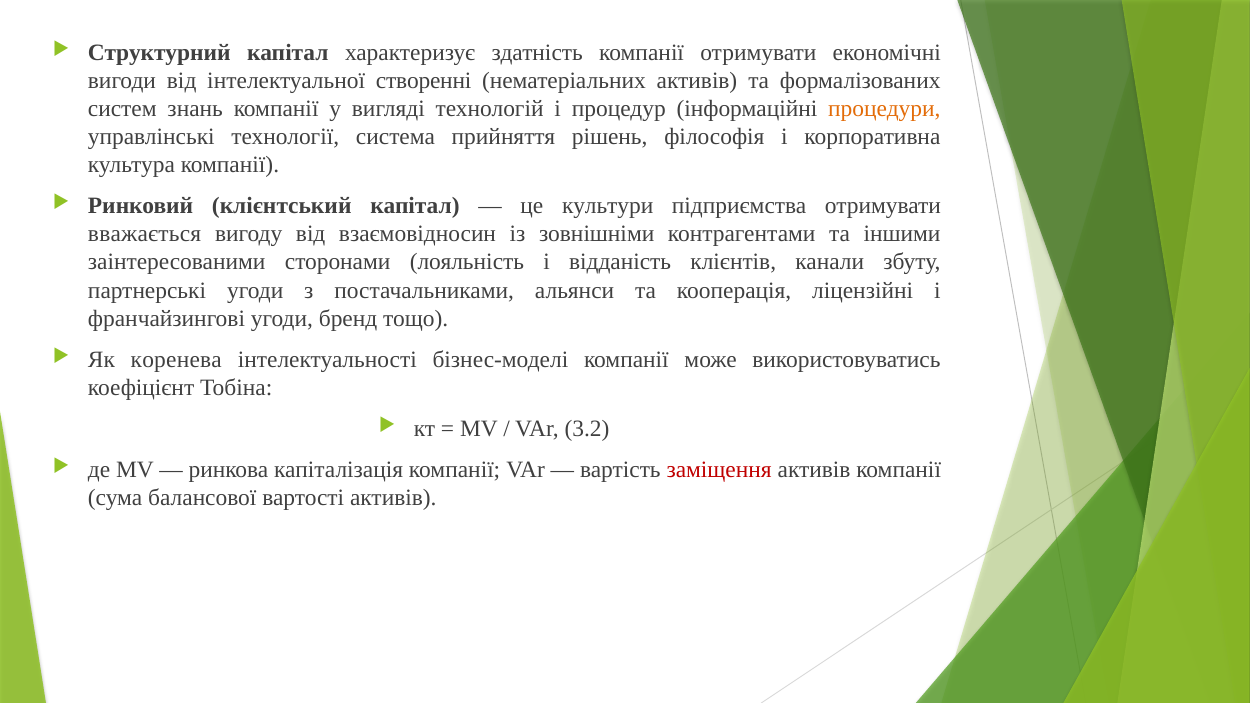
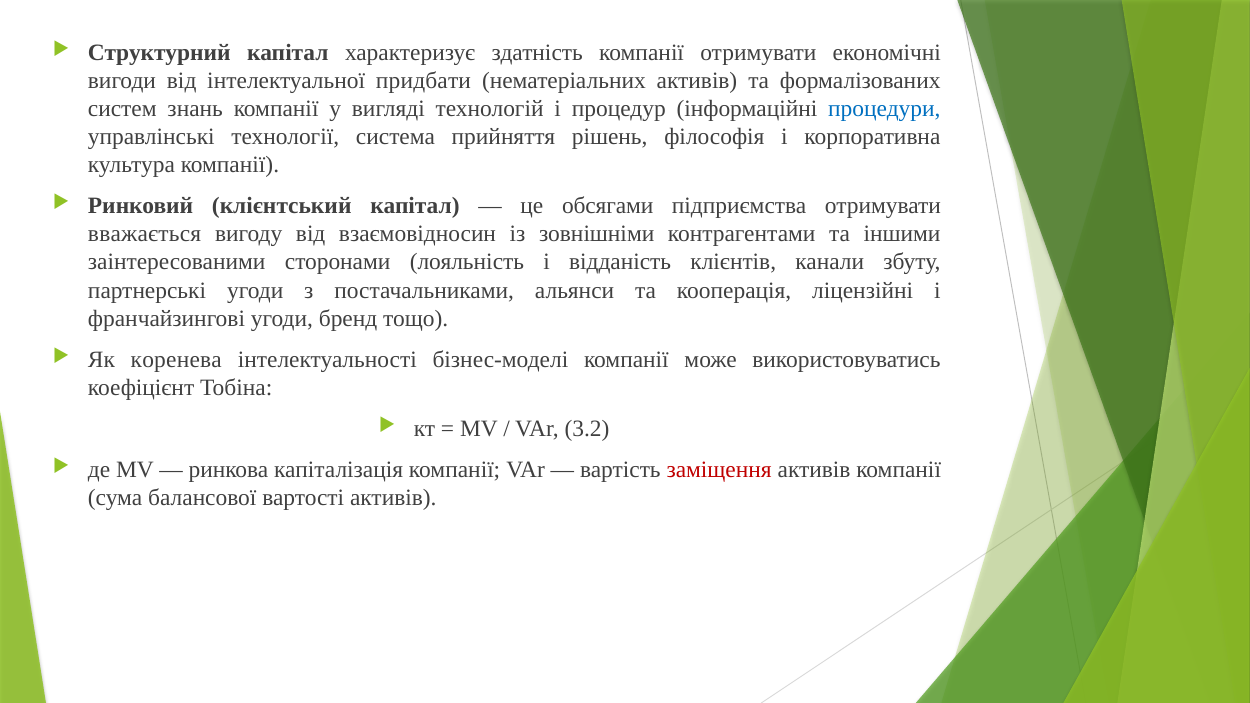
створенні: створенні -> придбати
процедури colour: orange -> blue
культури: культури -> обсягами
